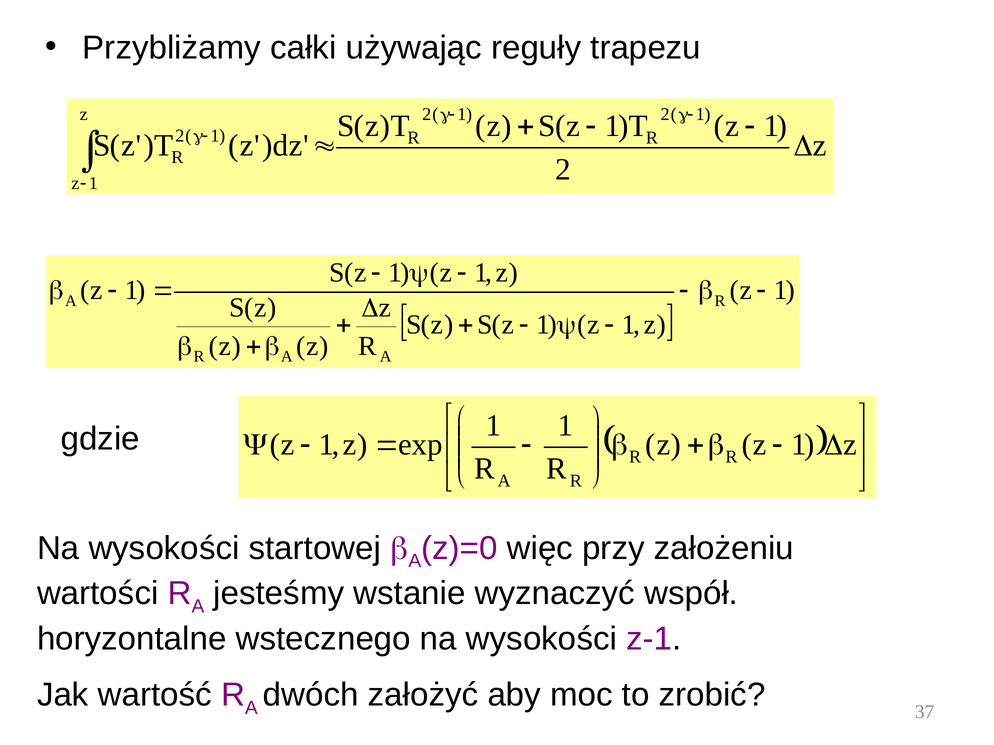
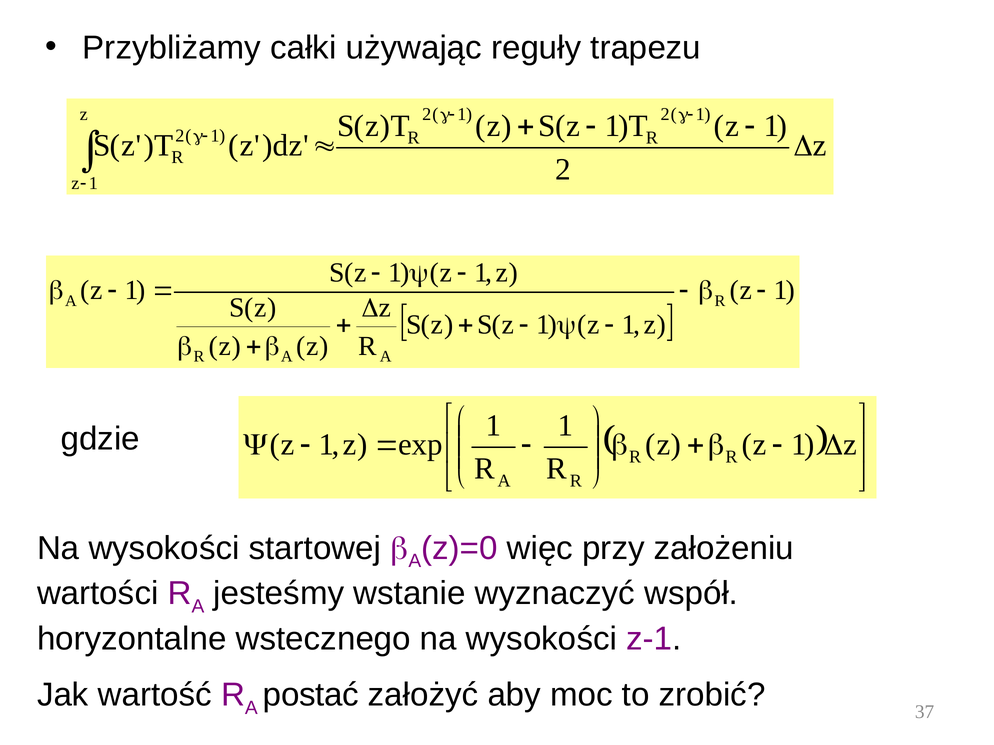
dwóch: dwóch -> postać
